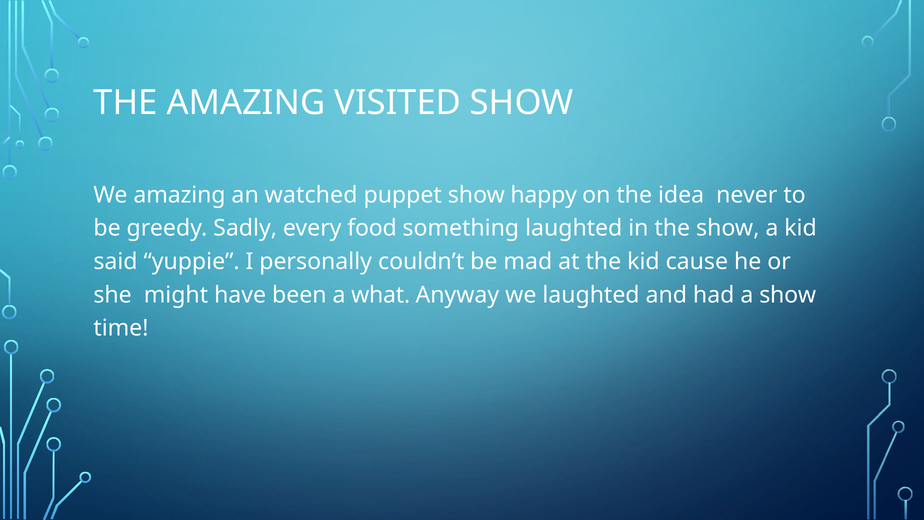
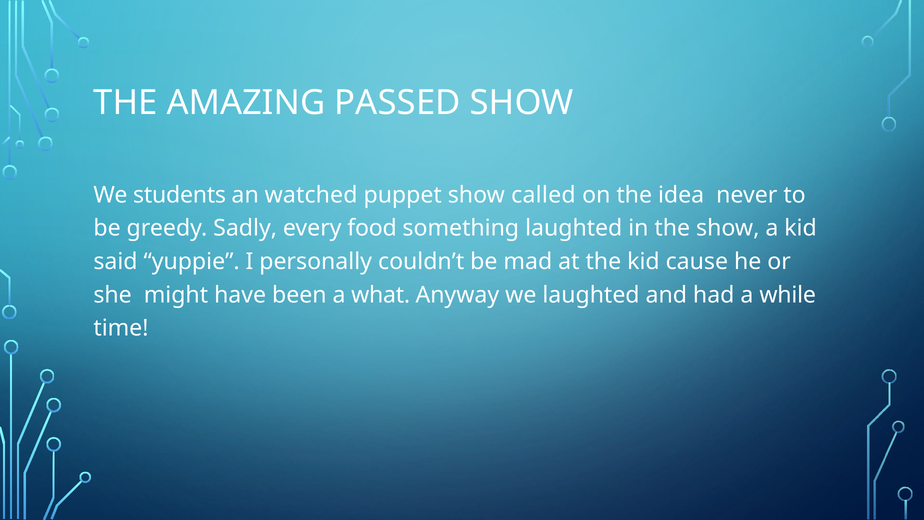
VISITED: VISITED -> PASSED
We amazing: amazing -> students
happy: happy -> called
a show: show -> while
